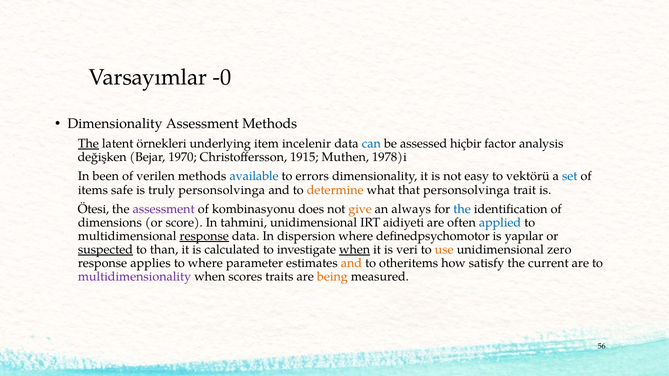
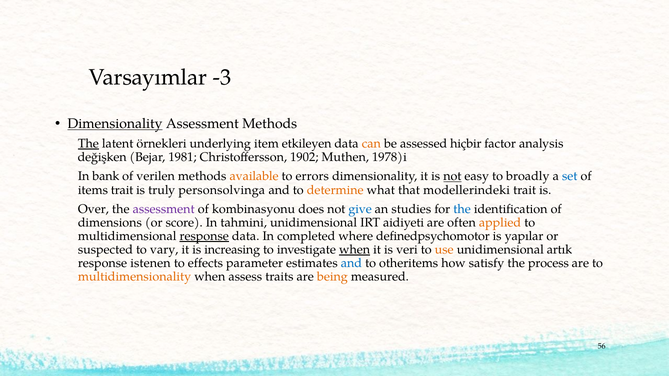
-0: -0 -> -3
Dimensionality at (115, 124) underline: none -> present
incelenir: incelenir -> etkileyen
can colour: blue -> orange
1970: 1970 -> 1981
1915: 1915 -> 1902
been: been -> bank
available colour: blue -> orange
not at (452, 177) underline: none -> present
vektörü: vektörü -> broadly
items safe: safe -> trait
that personsolvinga: personsolvinga -> modellerindeki
Ötesi: Ötesi -> Over
give colour: orange -> blue
always: always -> studies
applied colour: blue -> orange
dispersion: dispersion -> completed
suspected underline: present -> none
than: than -> vary
calculated: calculated -> increasing
zero: zero -> artık
applies: applies -> istenen
to where: where -> effects
and at (351, 263) colour: orange -> blue
current: current -> process
multidimensionality colour: purple -> orange
scores: scores -> assess
